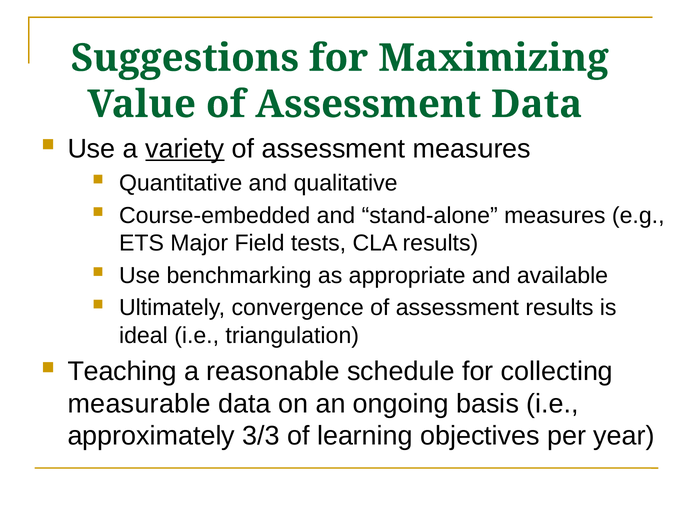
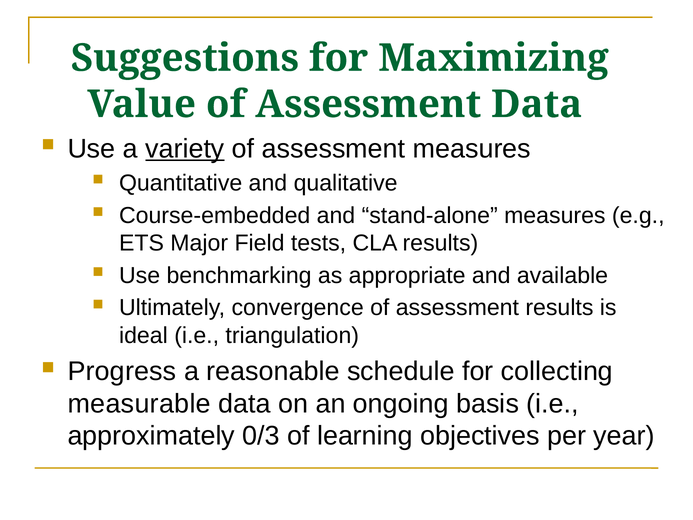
Teaching: Teaching -> Progress
3/3: 3/3 -> 0/3
